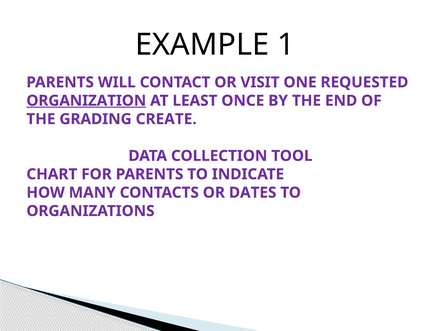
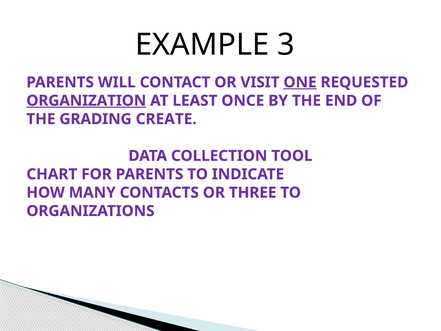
1: 1 -> 3
ONE underline: none -> present
DATES: DATES -> THREE
